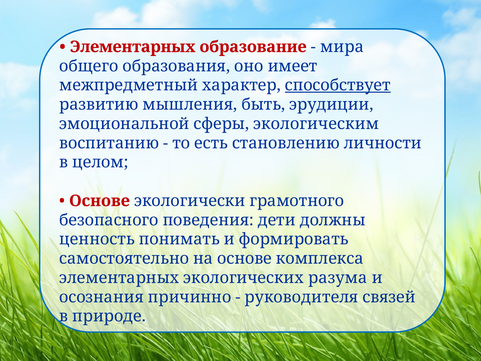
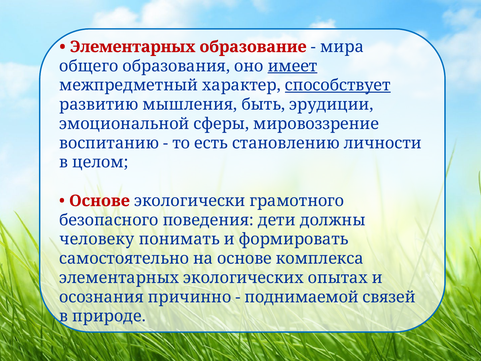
имеет underline: none -> present
экологическим: экологическим -> мировоззрение
ценность: ценность -> человеку
разума: разума -> опытах
руководителя: руководителя -> поднимаемой
